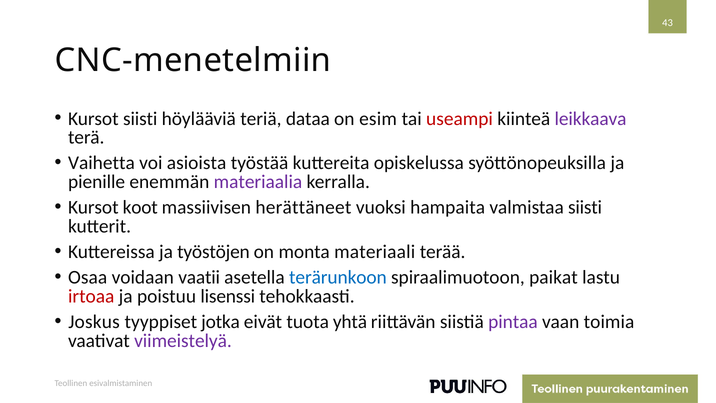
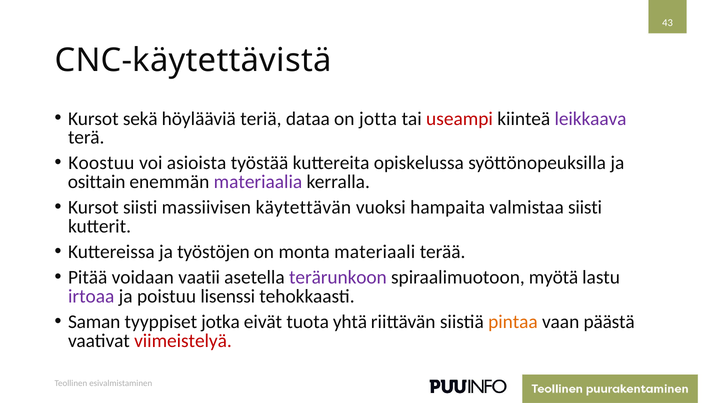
CNC-menetelmiin: CNC-menetelmiin -> CNC-käytettävistä
Kursot siisti: siisti -> sekä
esim: esim -> jotta
Vaihetta: Vaihetta -> Koostuu
pienille: pienille -> osittain
Kursot koot: koot -> siisti
herättäneet: herättäneet -> käytettävän
Osaa: Osaa -> Pitää
terärunkoon colour: blue -> purple
paikat: paikat -> myötä
irtoaa colour: red -> purple
Joskus: Joskus -> Saman
pintaa colour: purple -> orange
toimia: toimia -> päästä
viimeistelyä colour: purple -> red
